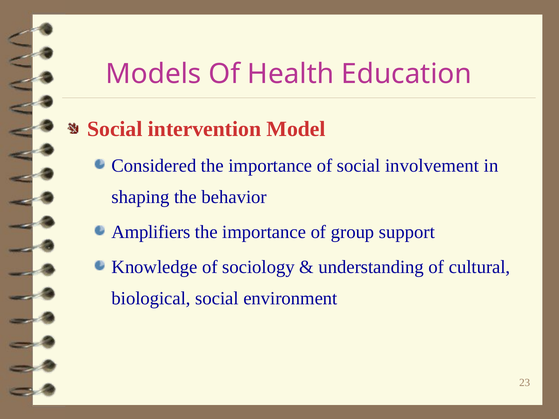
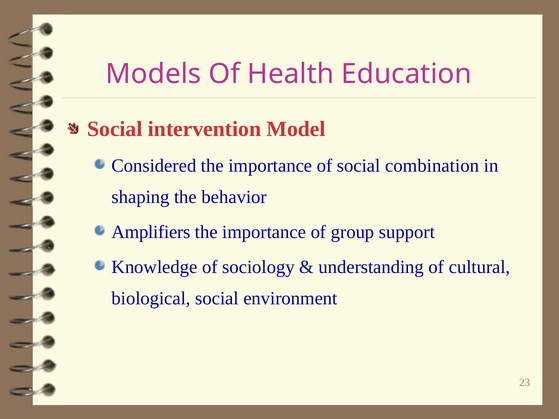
involvement: involvement -> combination
